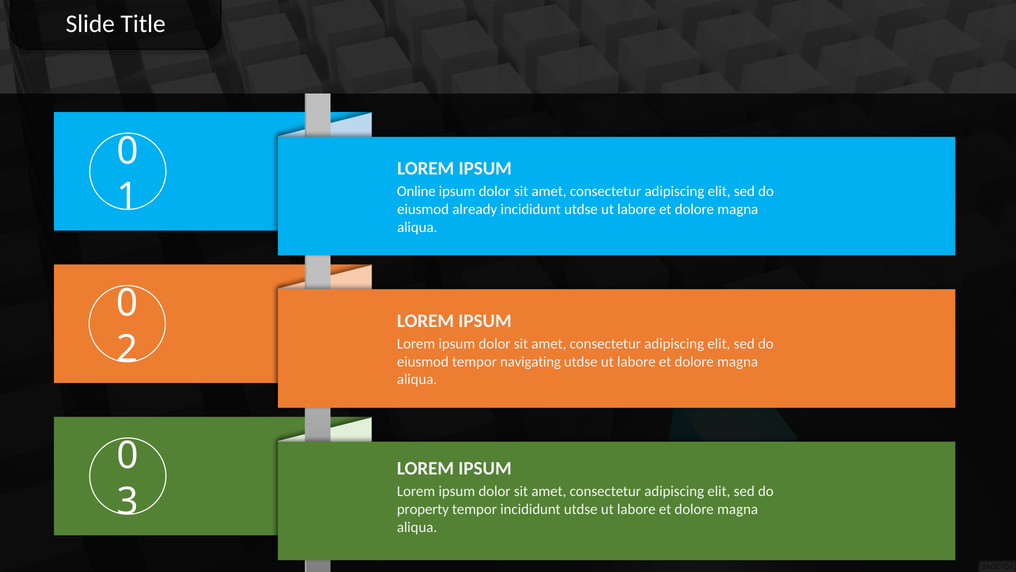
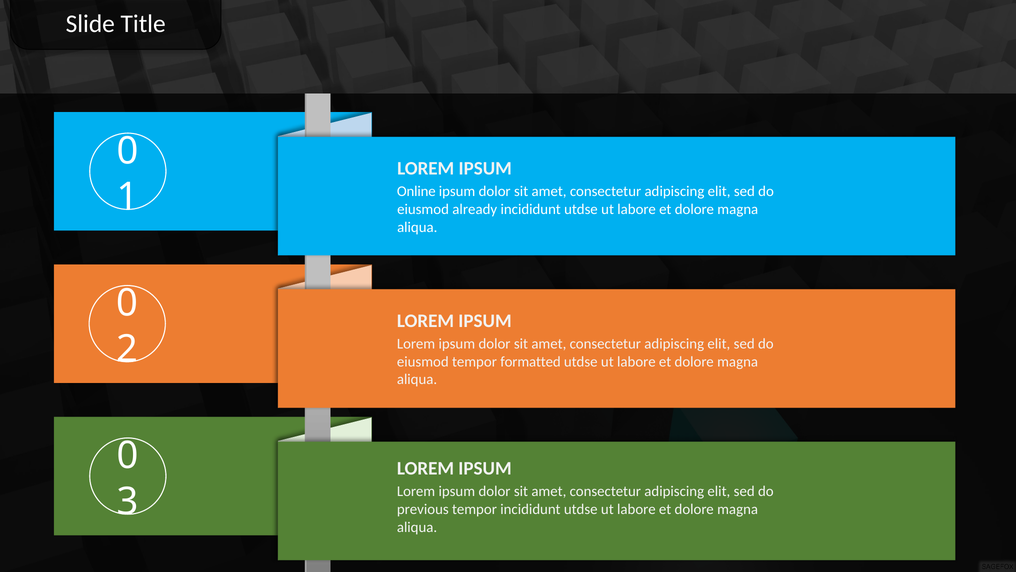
navigating: navigating -> formatted
property: property -> previous
